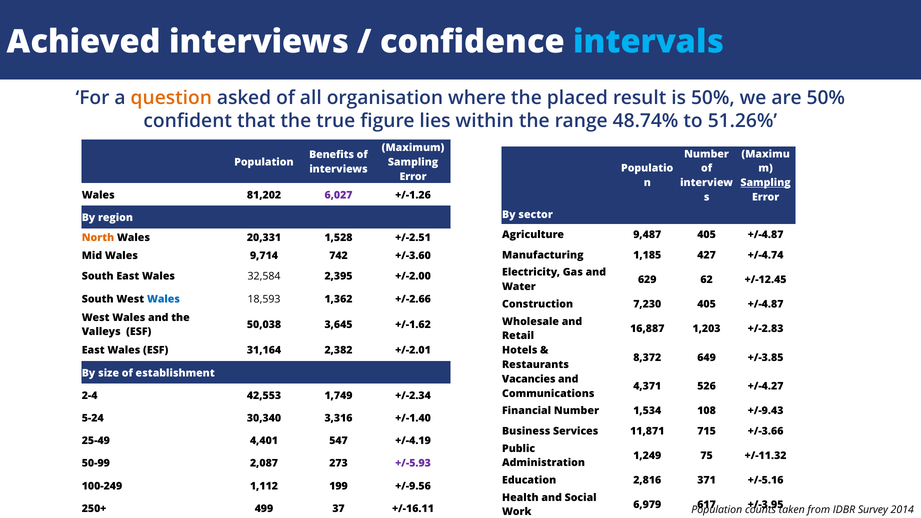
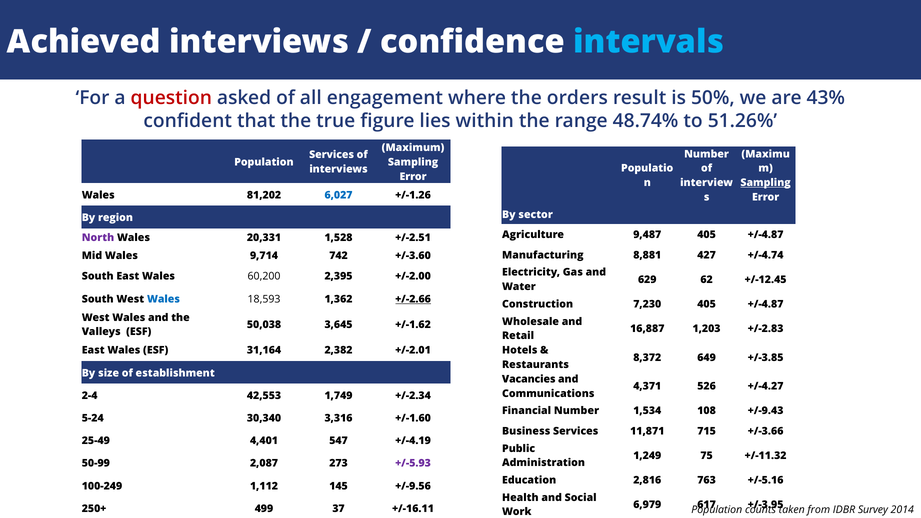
question colour: orange -> red
organisation: organisation -> engagement
placed: placed -> orders
are 50%: 50% -> 43%
Benefits at (332, 155): Benefits -> Services
6,027 colour: purple -> blue
North colour: orange -> purple
1,185: 1,185 -> 8,881
32,584: 32,584 -> 60,200
+/-2.66 underline: none -> present
+/-1.40: +/-1.40 -> +/-1.60
371: 371 -> 763
199: 199 -> 145
